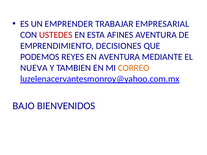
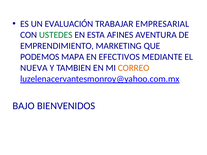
EMPRENDER: EMPRENDER -> EVALUACIÓN
USTEDES colour: red -> green
DECISIONES: DECISIONES -> MARKETING
REYES: REYES -> MAPA
EN AVENTURA: AVENTURA -> EFECTIVOS
